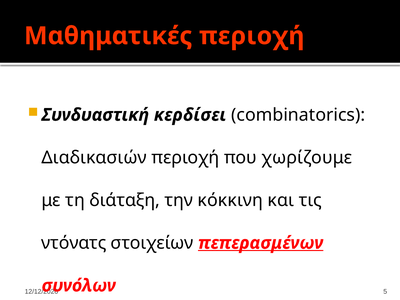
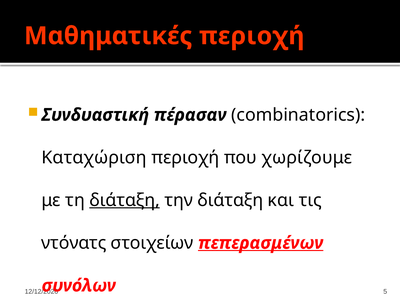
κερδίσει: κερδίσει -> πέρασαν
Διαδικασιών: Διαδικασιών -> Καταχώριση
διάταξη at (125, 200) underline: none -> present
την κόκκινη: κόκκινη -> διάταξη
